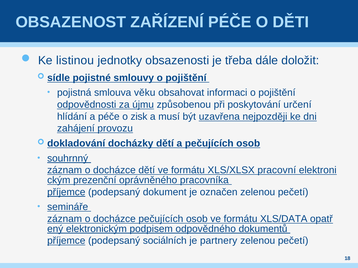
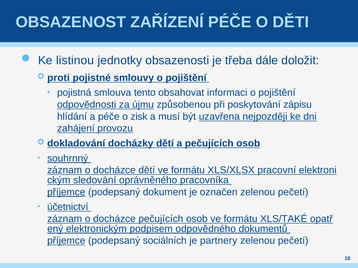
sídle: sídle -> proti
věku: věku -> tento
určení: určení -> zápisu
prezenční: prezenční -> sledování
semináře: semináře -> účetnictví
XLS/DATA: XLS/DATA -> XLS/TAKÉ
